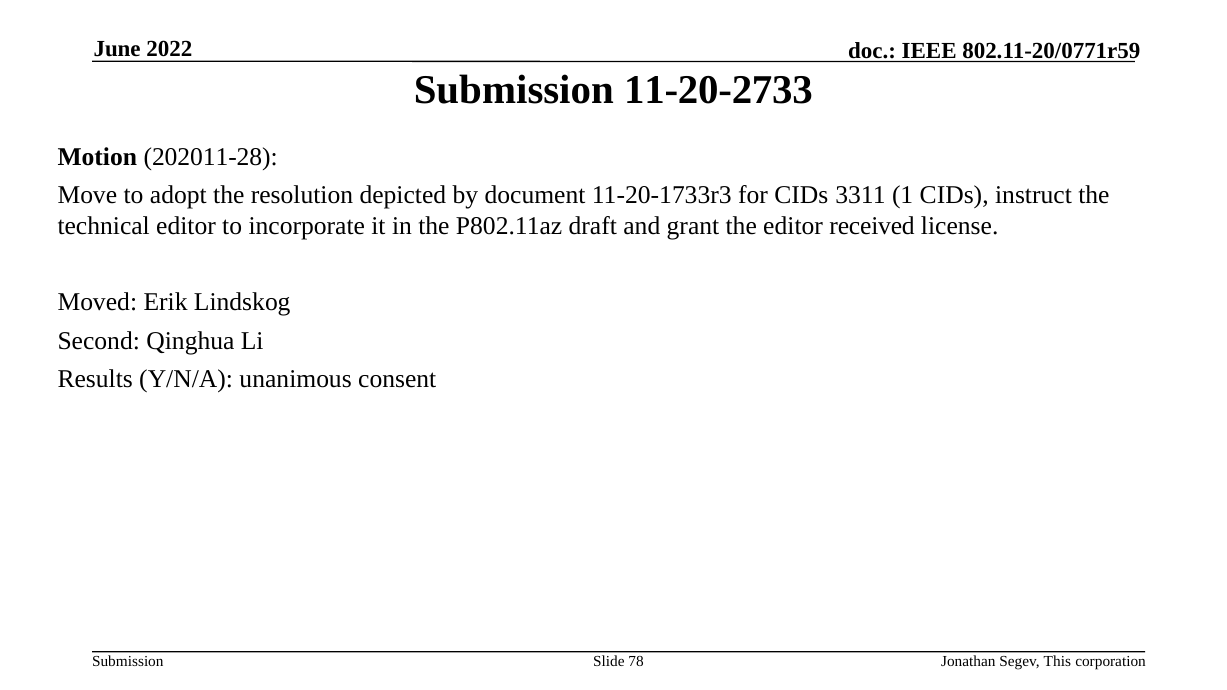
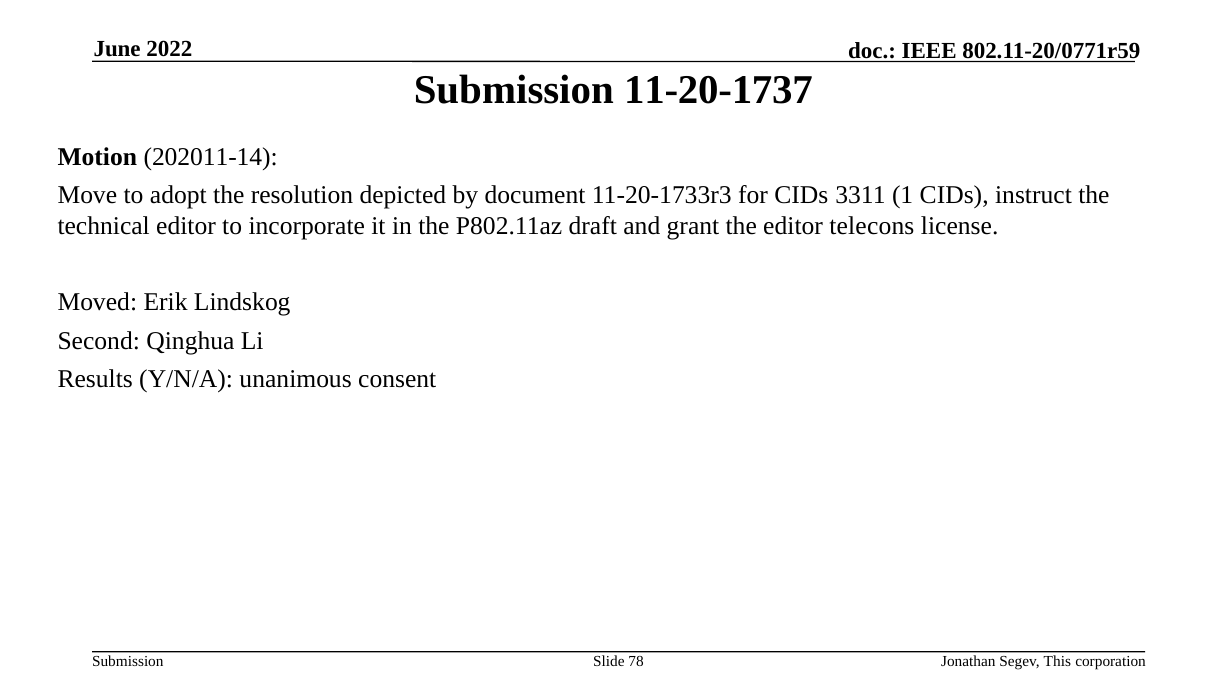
11-20-2733: 11-20-2733 -> 11-20-1737
202011-28: 202011-28 -> 202011-14
received: received -> telecons
